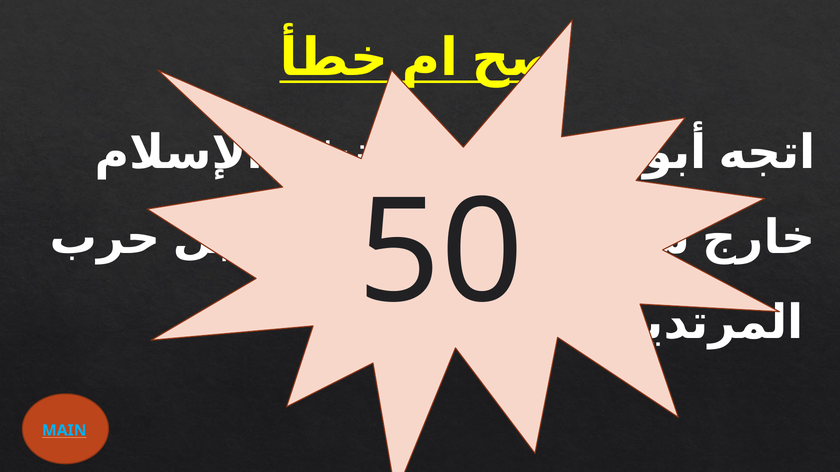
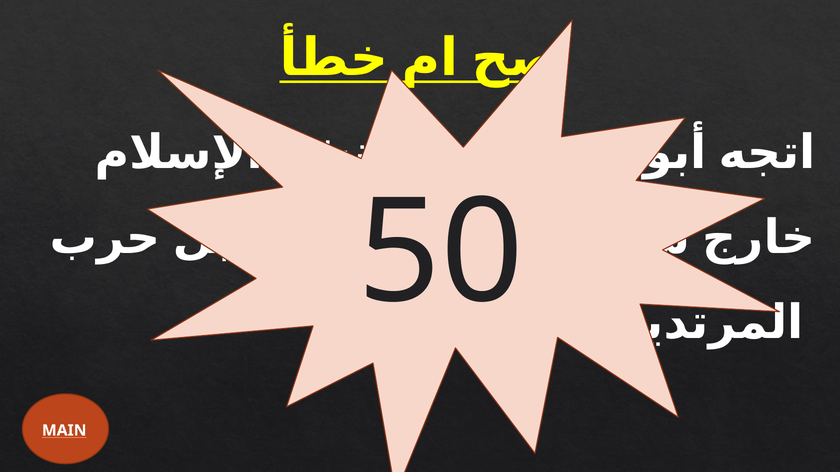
MAIN colour: light blue -> white
